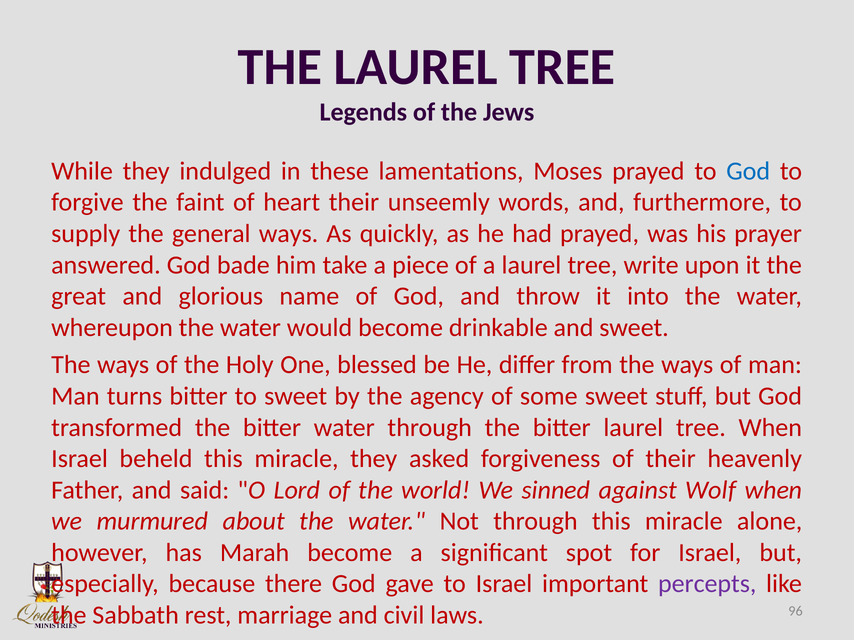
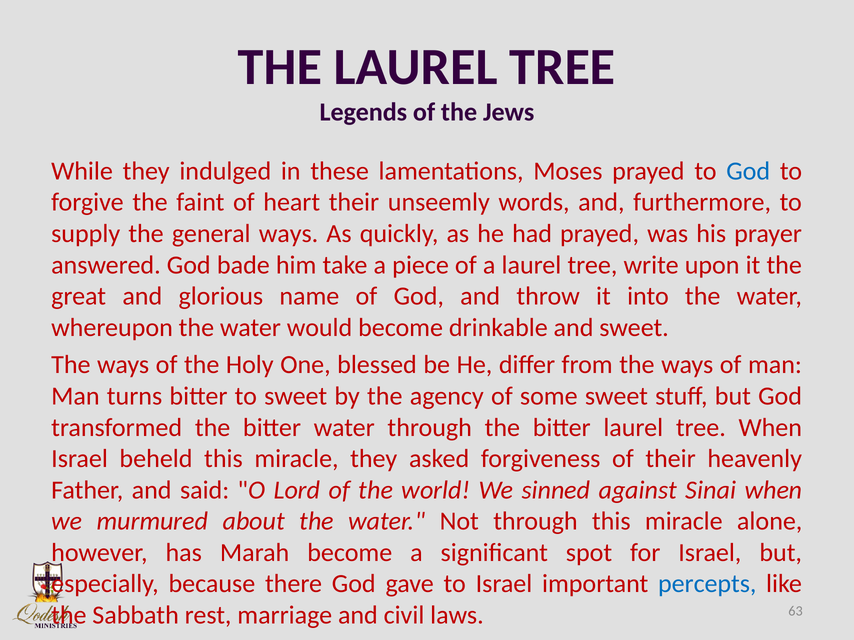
Wolf: Wolf -> Sinai
percepts colour: purple -> blue
96: 96 -> 63
